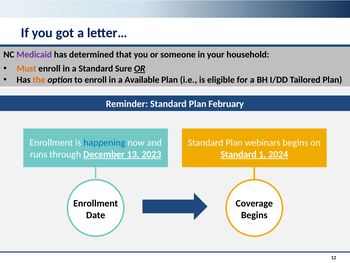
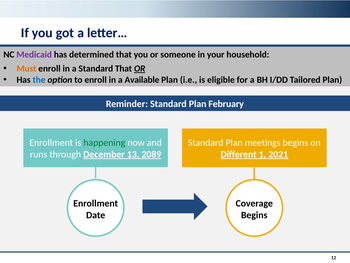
Standard Sure: Sure -> That
the colour: orange -> blue
happening colour: blue -> green
webinars: webinars -> meetings
2023: 2023 -> 2089
Standard at (239, 154): Standard -> Different
2024: 2024 -> 2021
